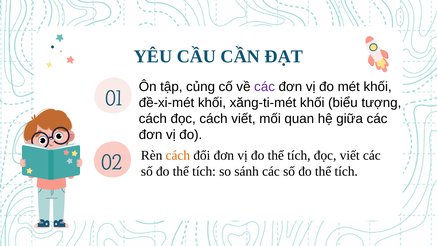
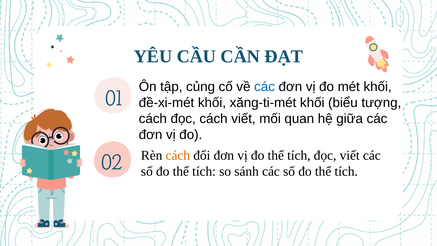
các at (265, 87) colour: purple -> blue
